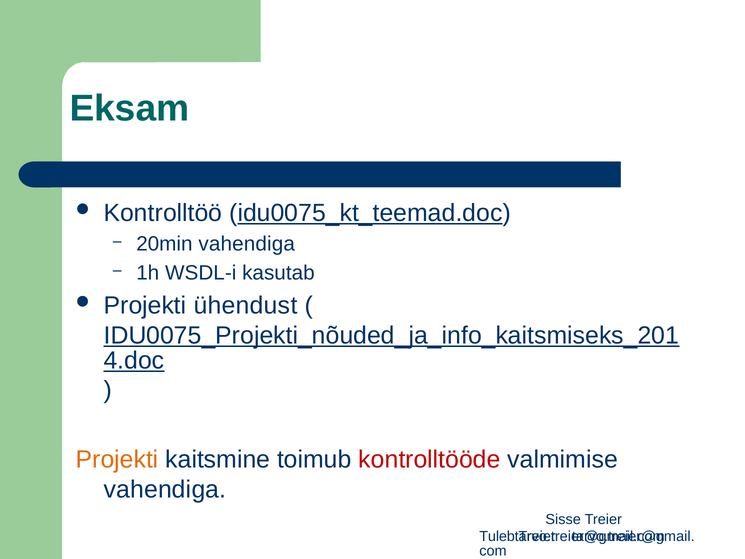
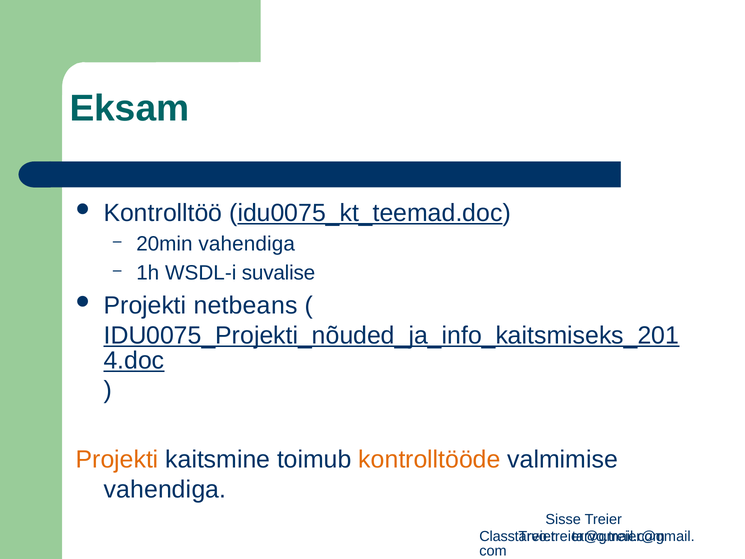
kasutab: kasutab -> suvalise
ühendust: ühendust -> netbeans
kontrolltööde colour: red -> orange
Tuleb: Tuleb -> Class
